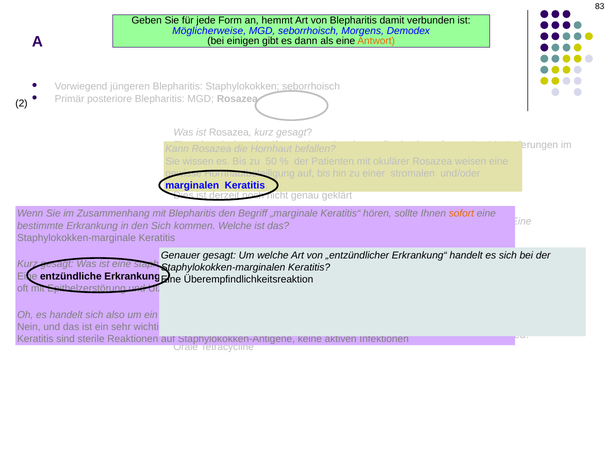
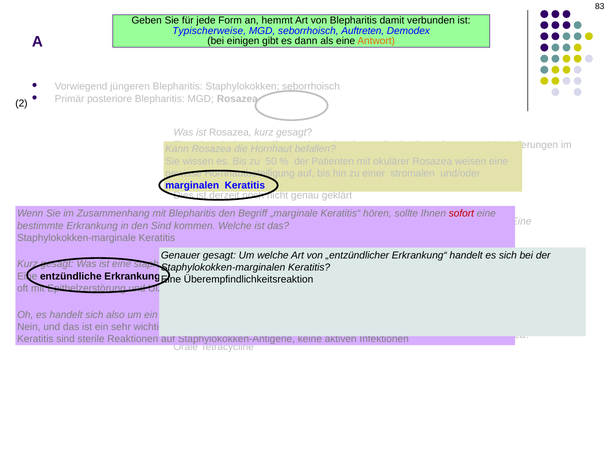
Möglicherweise: Möglicherweise -> Typischerweise
Morgens: Morgens -> Auftreten
sofort colour: orange -> red
den Sich: Sich -> Sind
